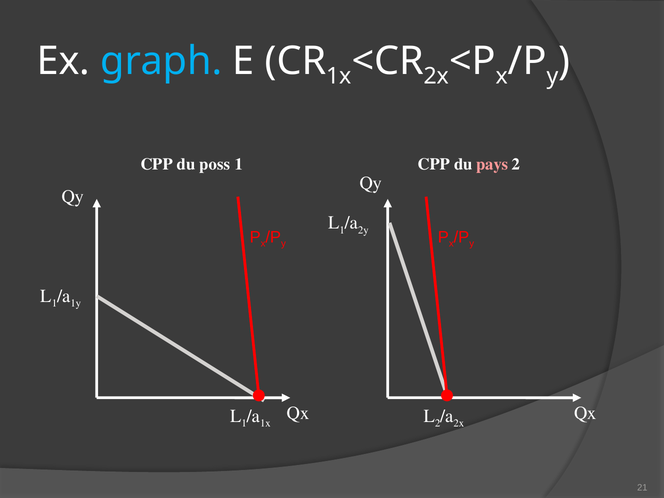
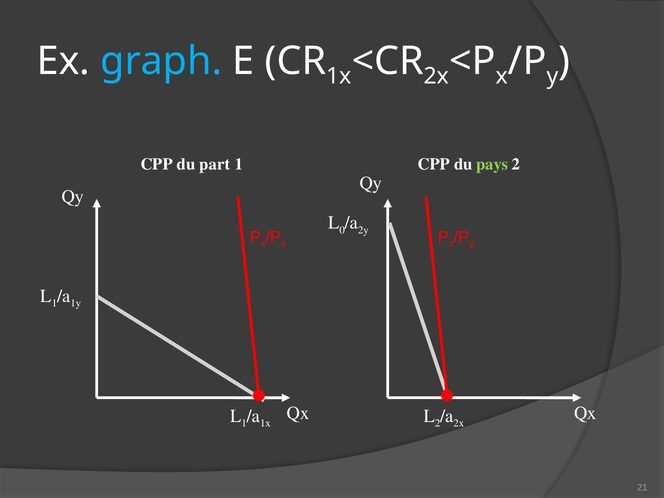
poss: poss -> part
pays colour: pink -> light green
1 at (342, 230): 1 -> 0
